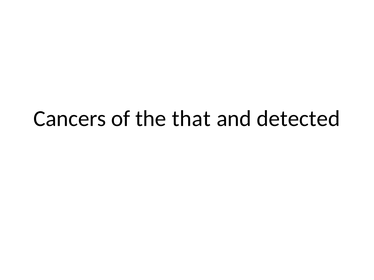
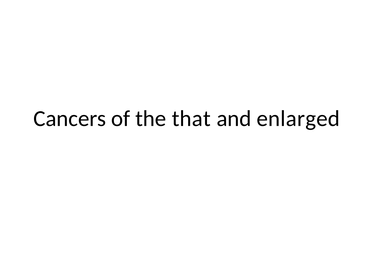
detected: detected -> enlarged
